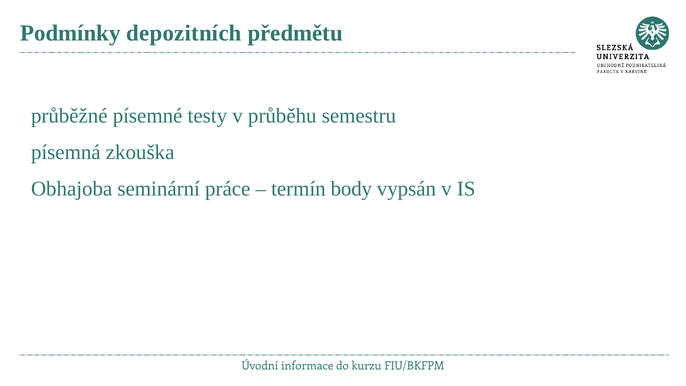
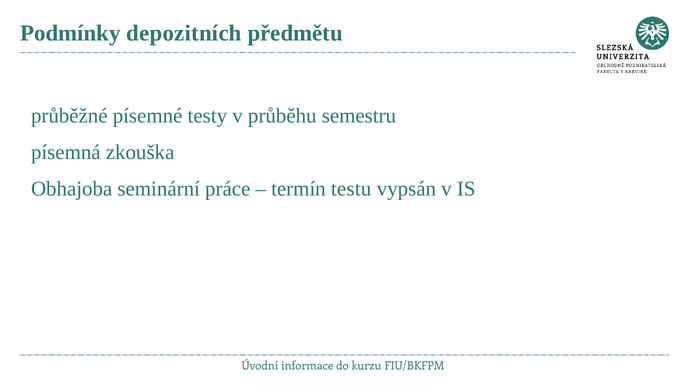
body: body -> testu
